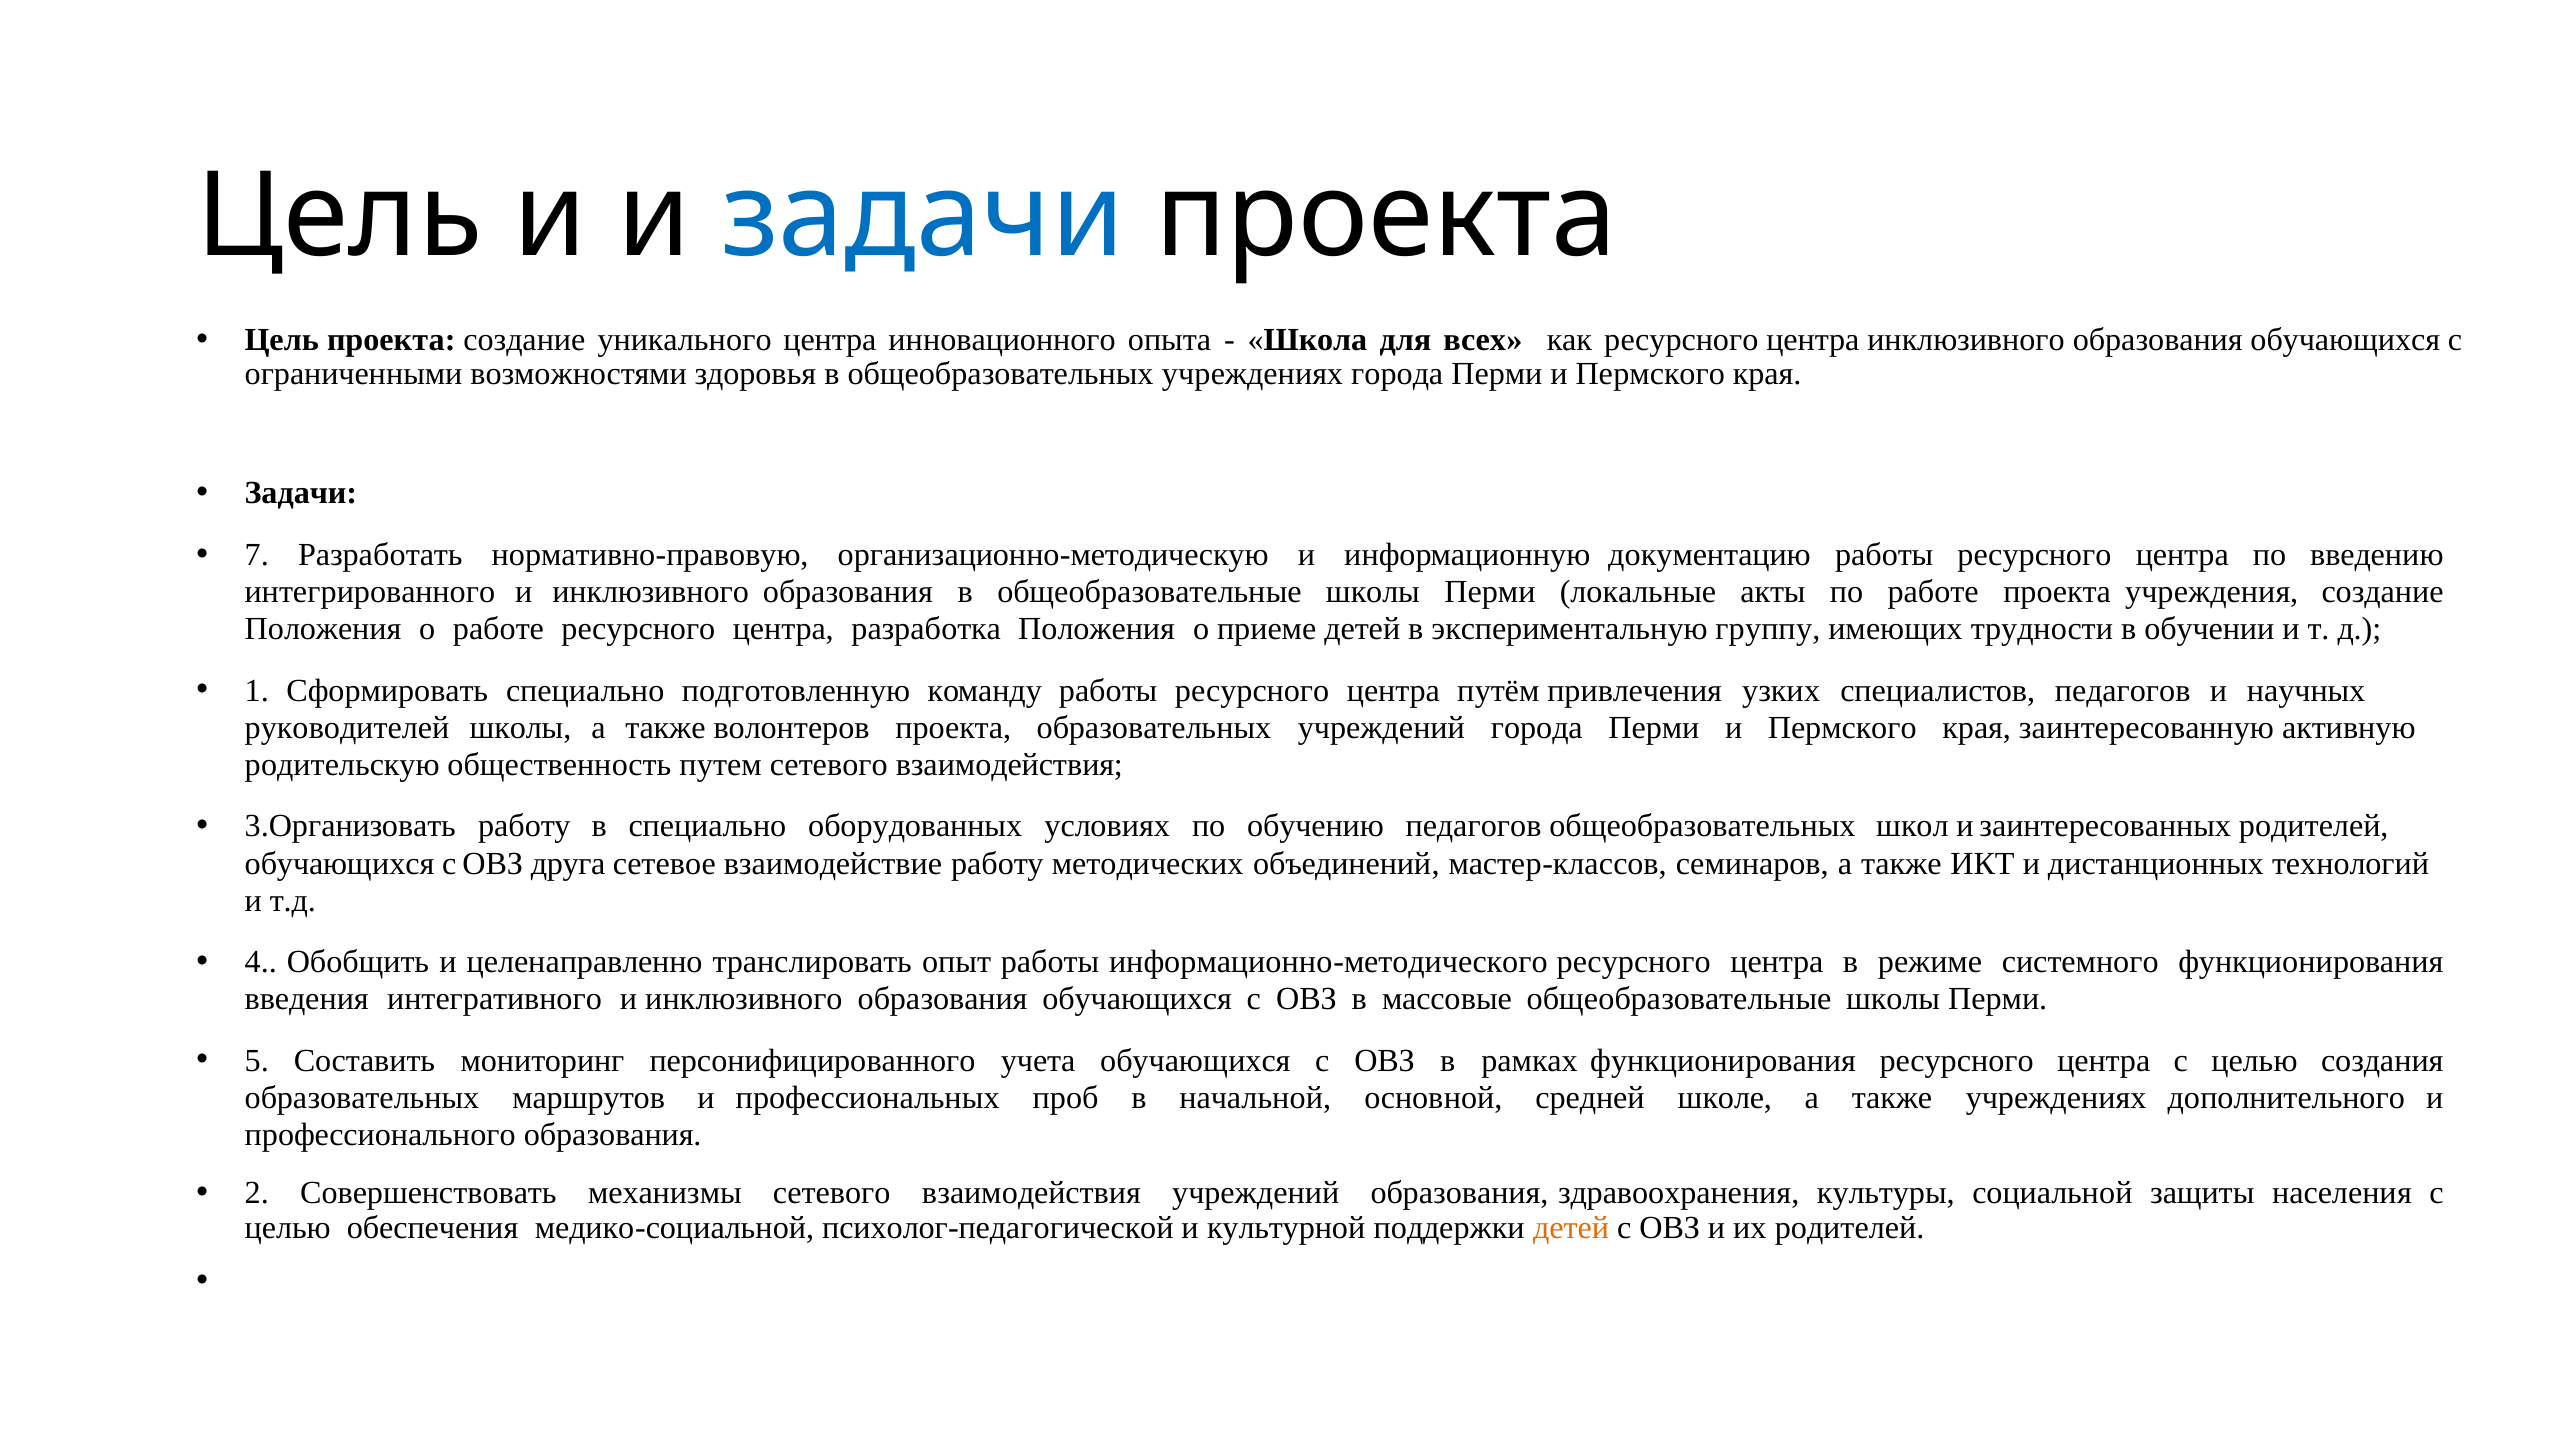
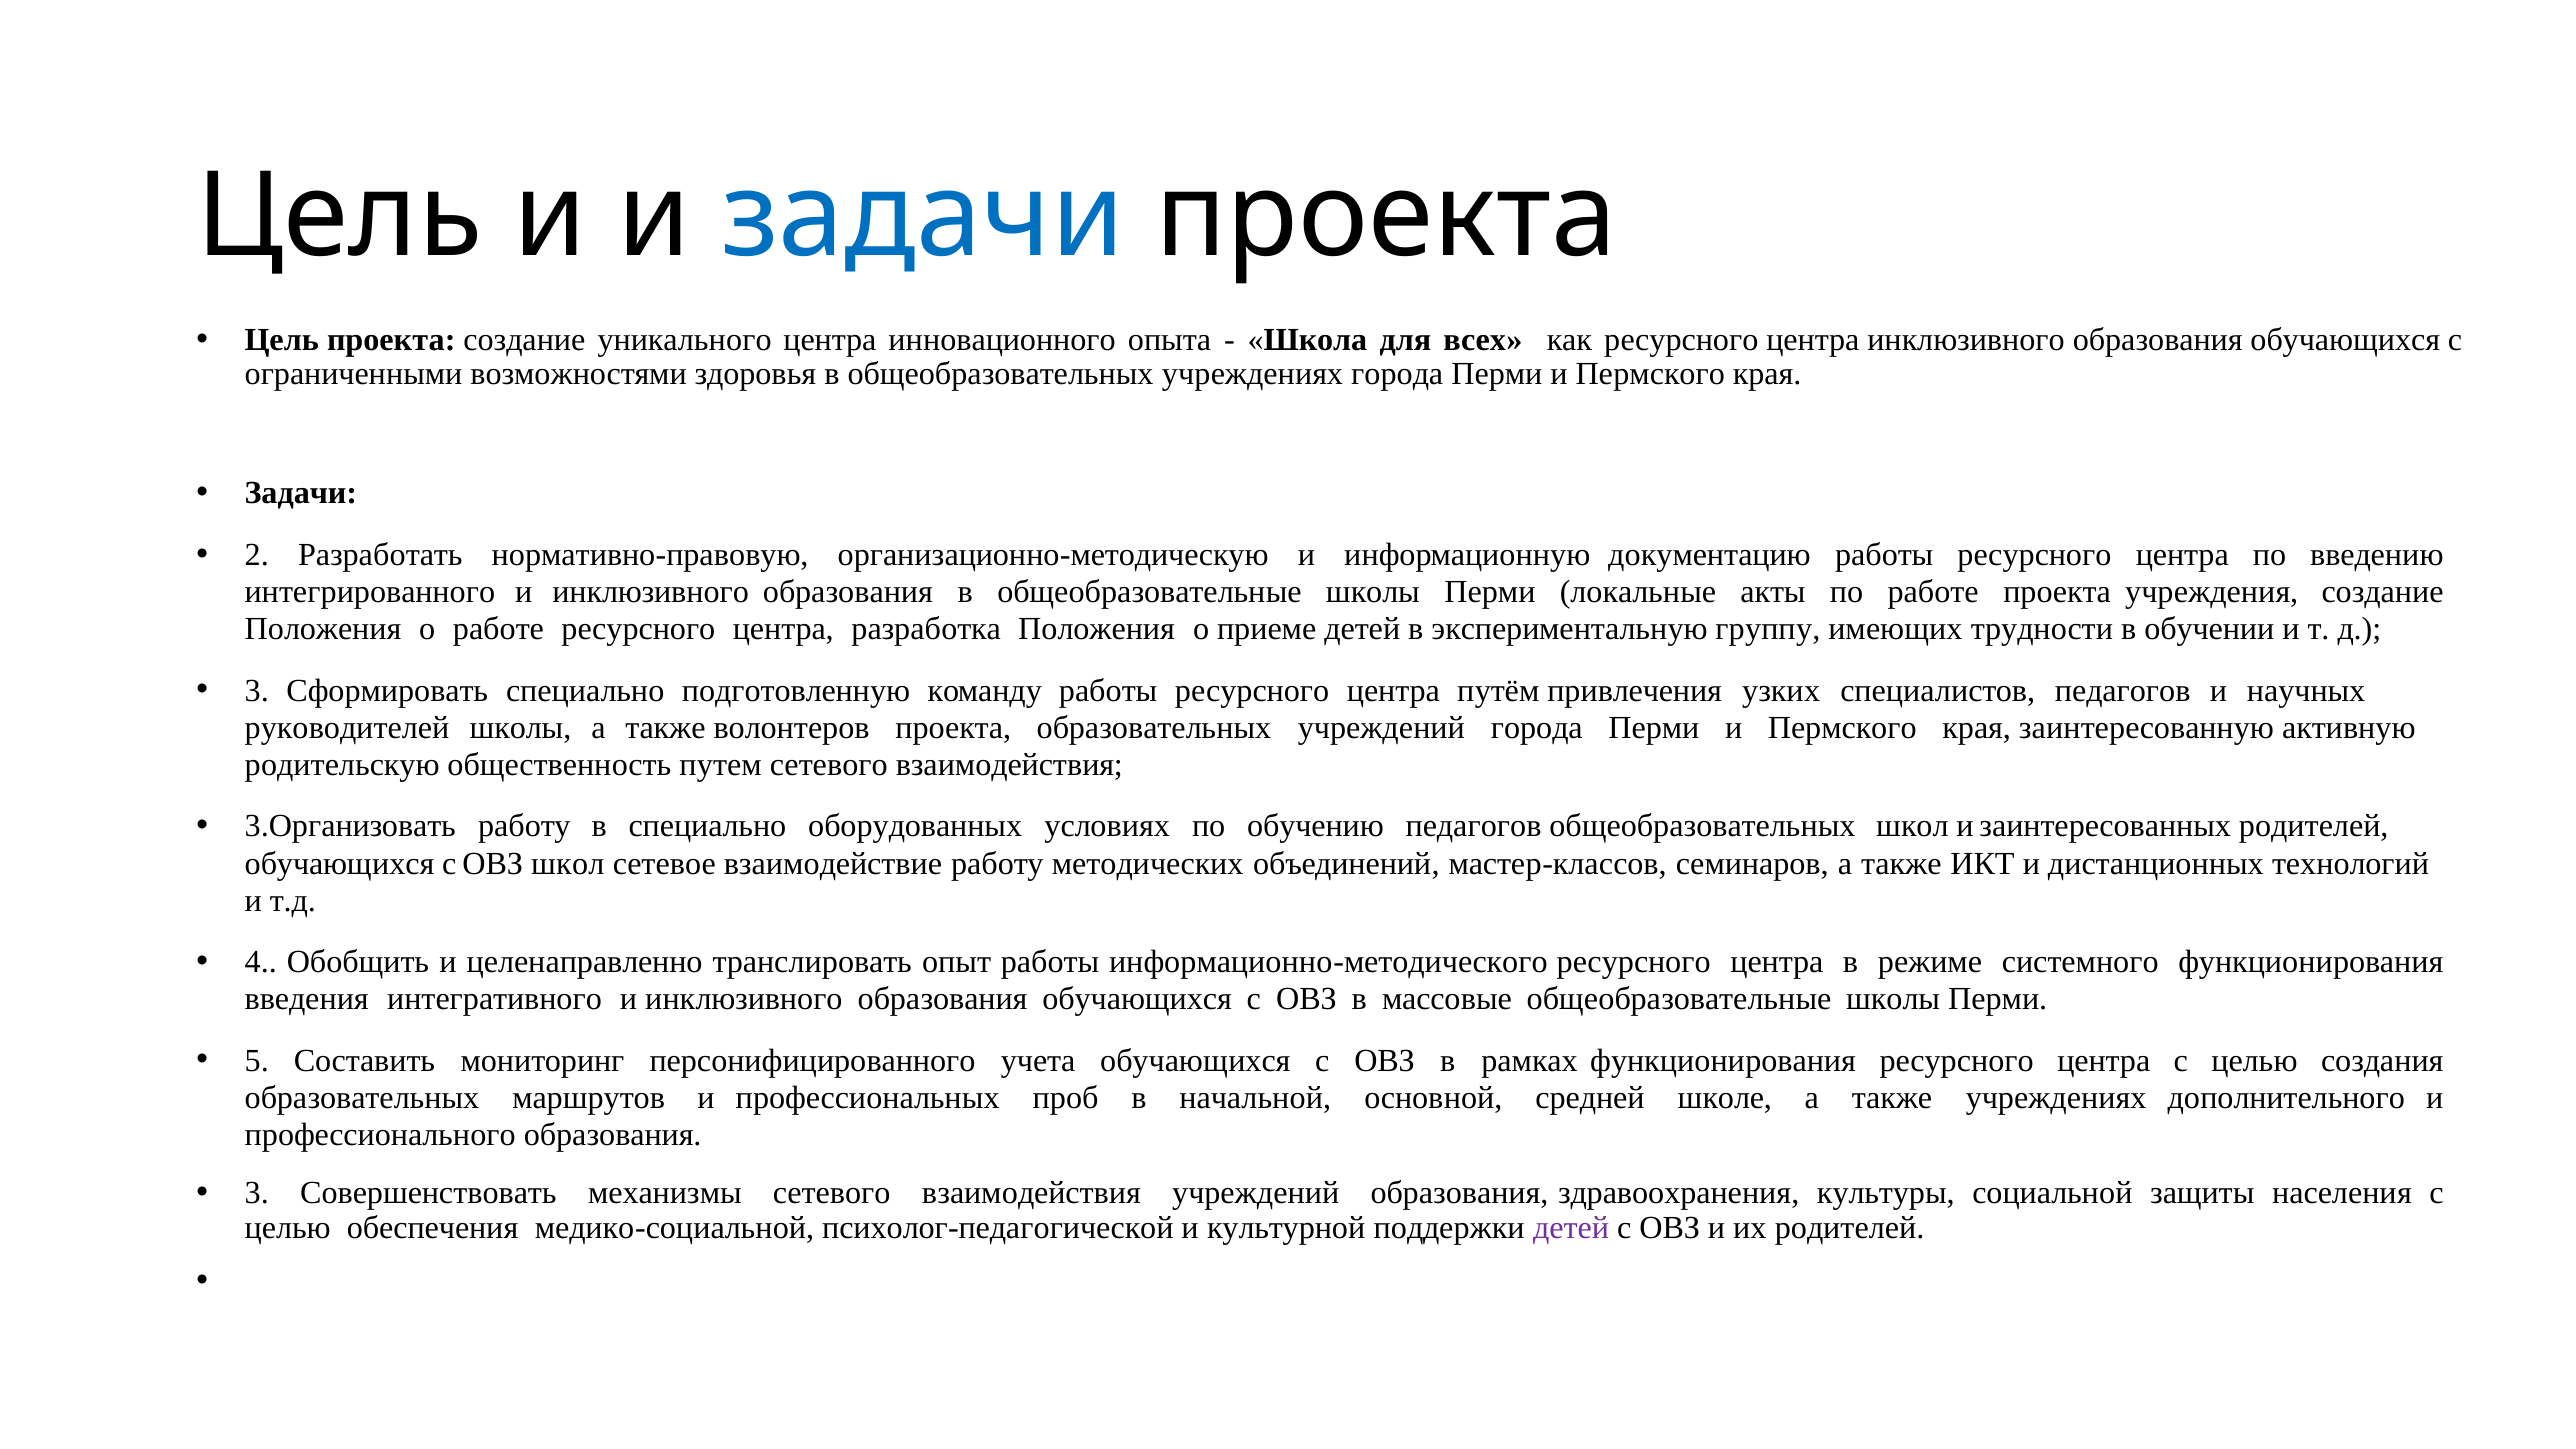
7: 7 -> 2
1 at (257, 691): 1 -> 3
сОВЗ друга: друга -> школ
2 at (257, 1193): 2 -> 3
детей at (1571, 1227) colour: orange -> purple
